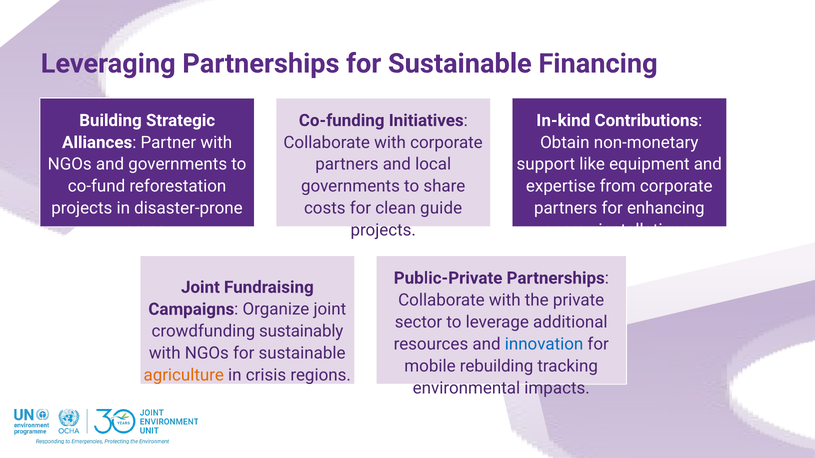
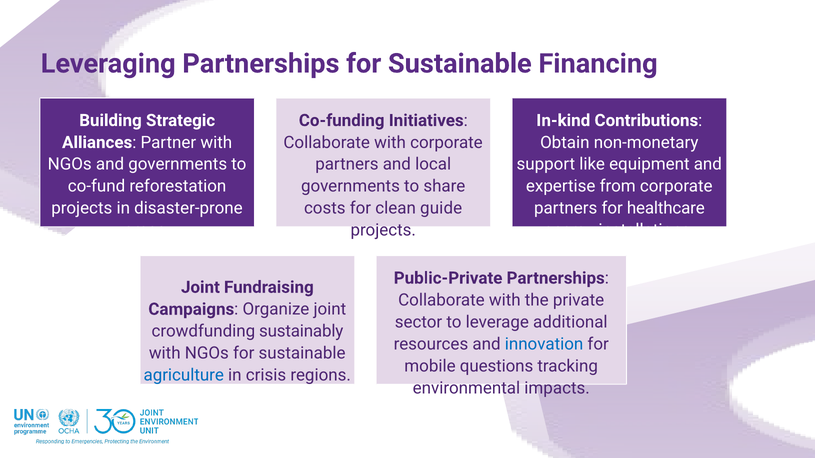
enhancing: enhancing -> healthcare
rebuilding: rebuilding -> questions
agriculture colour: orange -> blue
